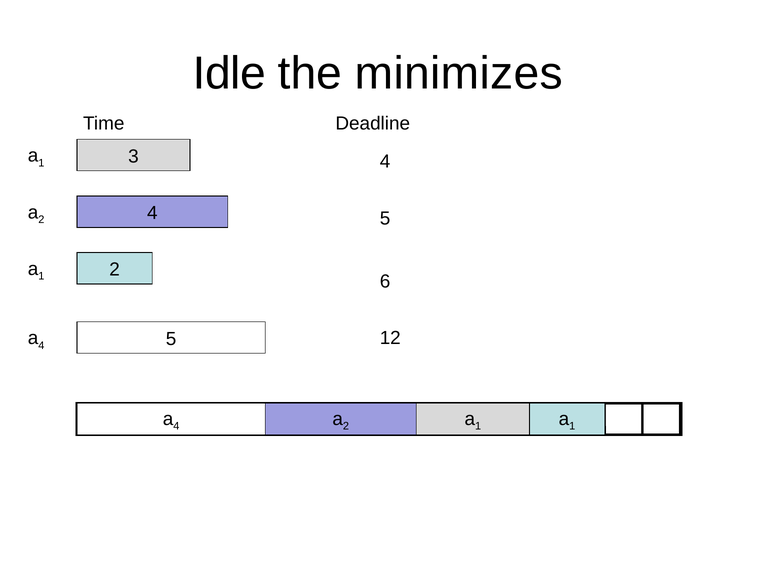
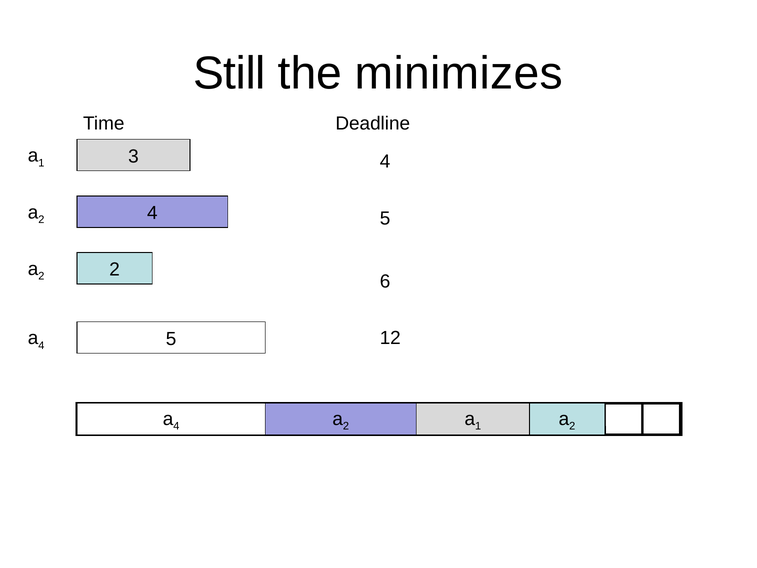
Idle: Idle -> Still
1 at (41, 276): 1 -> 2
1 at (572, 426): 1 -> 2
